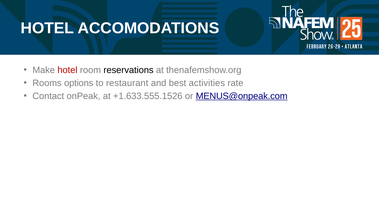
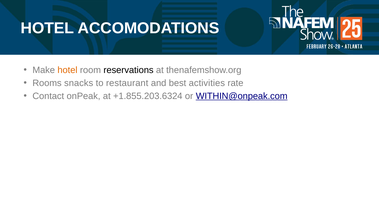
hotel at (67, 70) colour: red -> orange
options: options -> snacks
+1.633.555.1526: +1.633.555.1526 -> +1.855.203.6324
MENUS@onpeak.com: MENUS@onpeak.com -> WITHIN@onpeak.com
